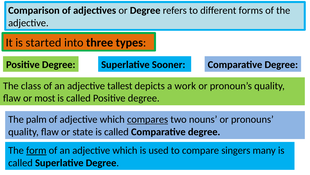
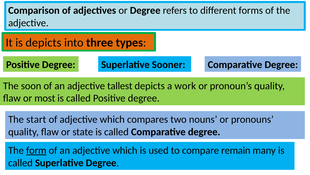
is started: started -> depicts
class: class -> soon
palm: palm -> start
compares underline: present -> none
singers: singers -> remain
